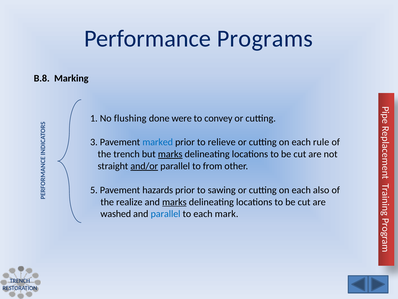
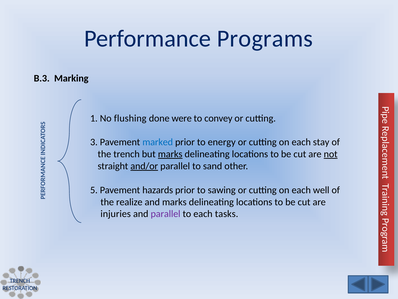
B.8: B.8 -> B.3
relieve: relieve -> energy
rule: rule -> stay
not underline: none -> present
from: from -> sand
also: also -> well
marks at (174, 202) underline: present -> none
washed: washed -> injuries
parallel at (166, 214) colour: blue -> purple
mark: mark -> tasks
